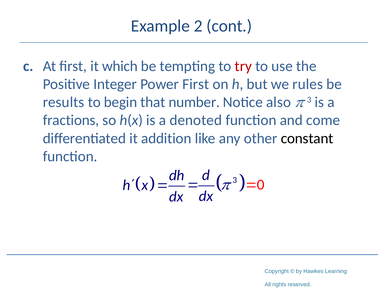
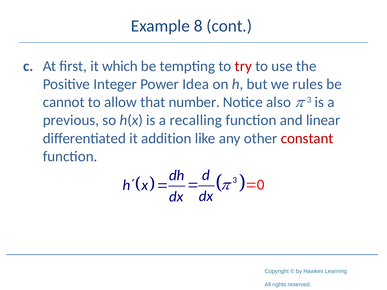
2: 2 -> 8
Power First: First -> Idea
results: results -> cannot
begin: begin -> allow
fractions: fractions -> previous
denoted: denoted -> recalling
come: come -> linear
constant colour: black -> red
